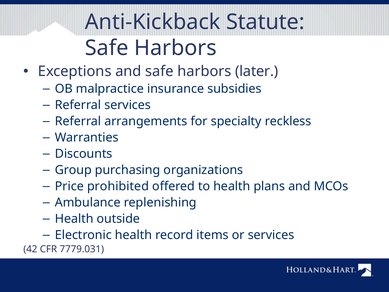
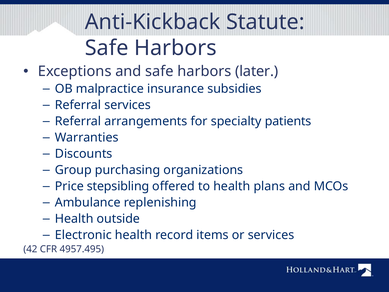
reckless: reckless -> patients
prohibited: prohibited -> stepsibling
7779.031: 7779.031 -> 4957.495
